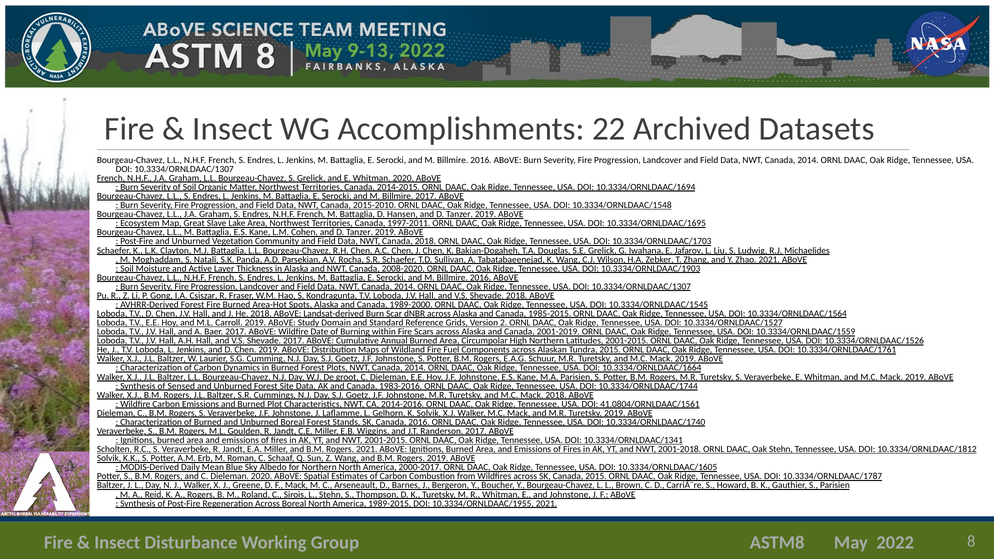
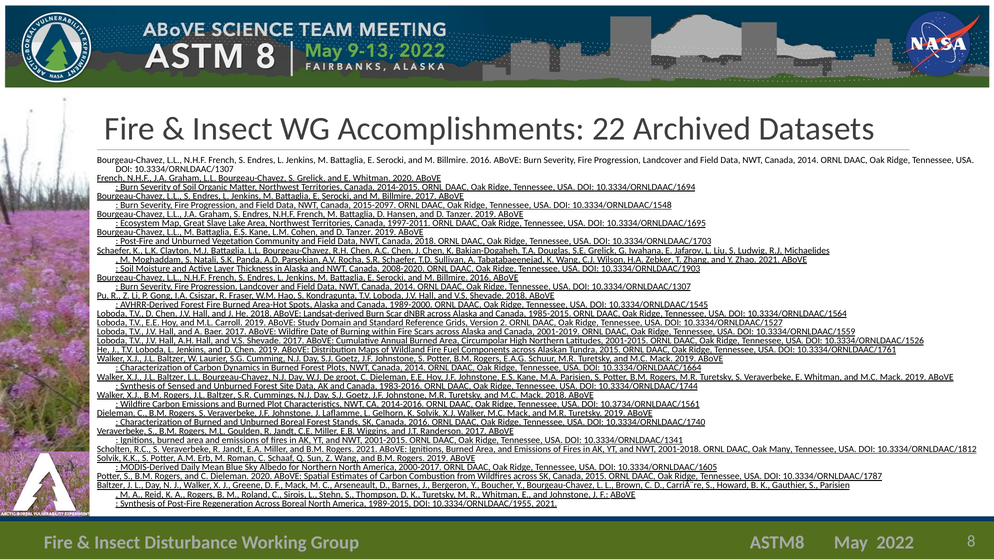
2015-2010: 2015-2010 -> 2015-2097
41.0804/ORNLDAAC/1561: 41.0804/ORNLDAAC/1561 -> 10.3734/ORNLDAAC/1561
Oak Stehn: Stehn -> Many
